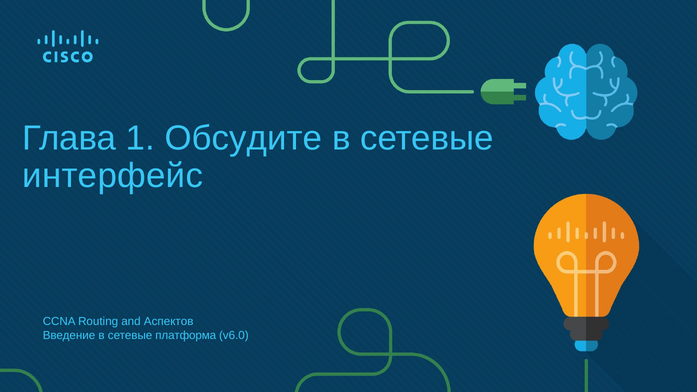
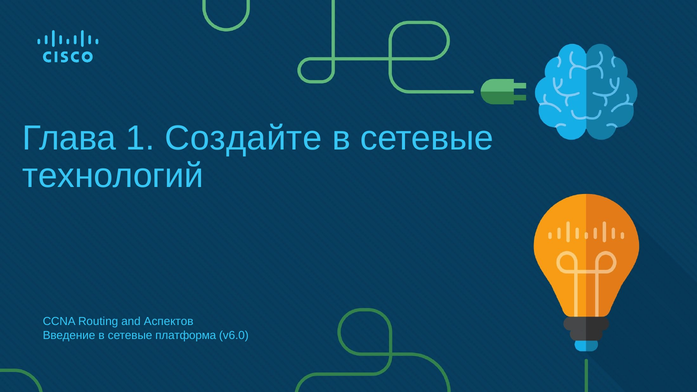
Обсудите: Обсудите -> Создайте
интерфейс: интерфейс -> технологий
